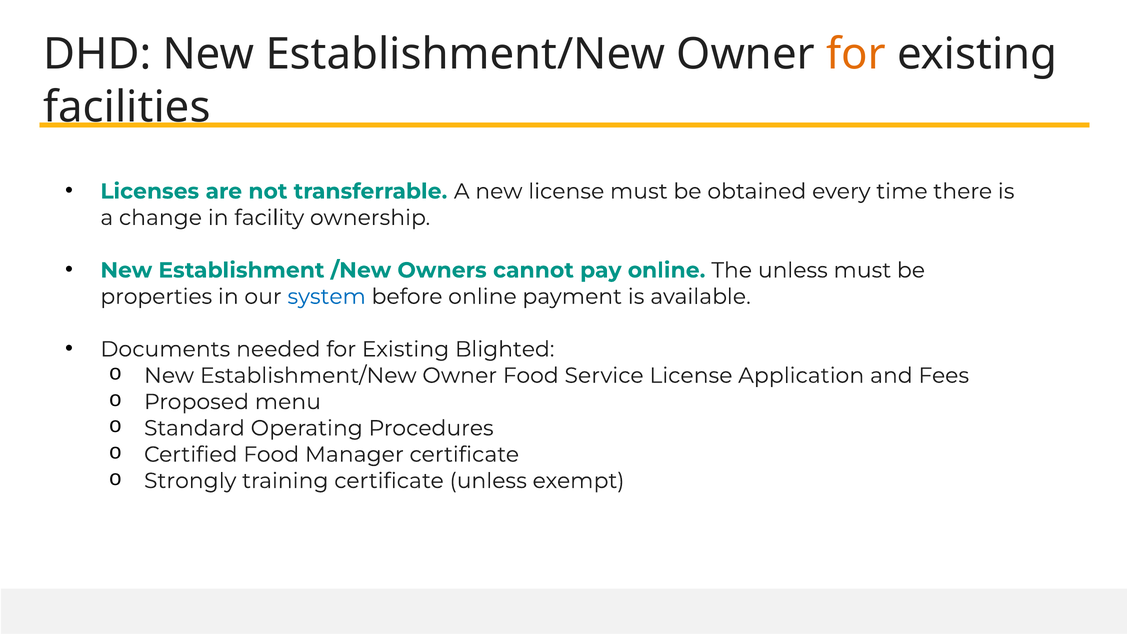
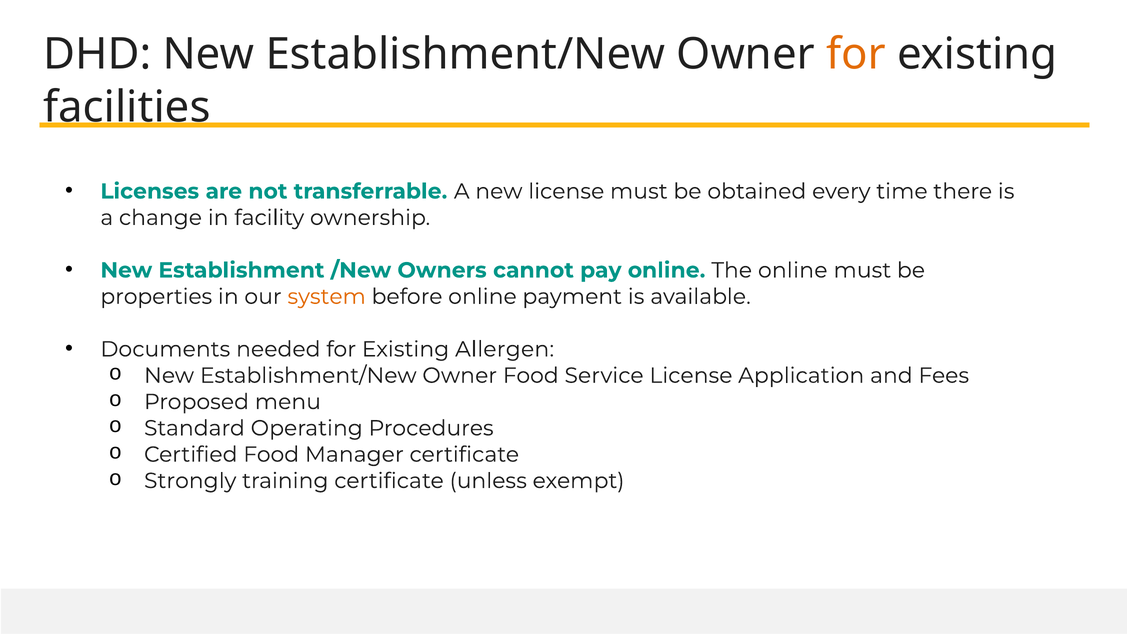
The unless: unless -> online
system colour: blue -> orange
Blighted: Blighted -> Allergen
